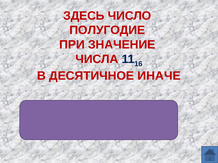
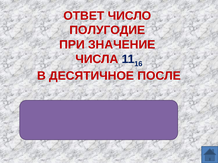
ЗДЕСЬ: ЗДЕСЬ -> ОТВЕТ
ИНАЧЕ: ИНАЧЕ -> ПОСЛЕ
